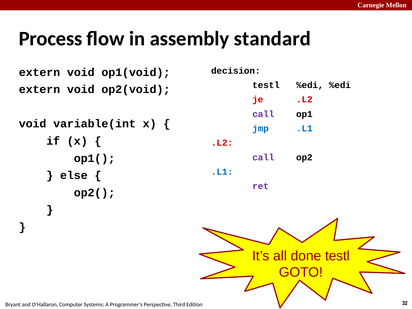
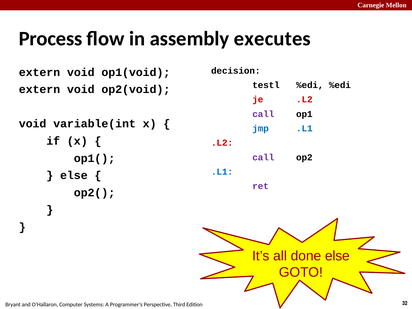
standard: standard -> executes
done testl: testl -> else
